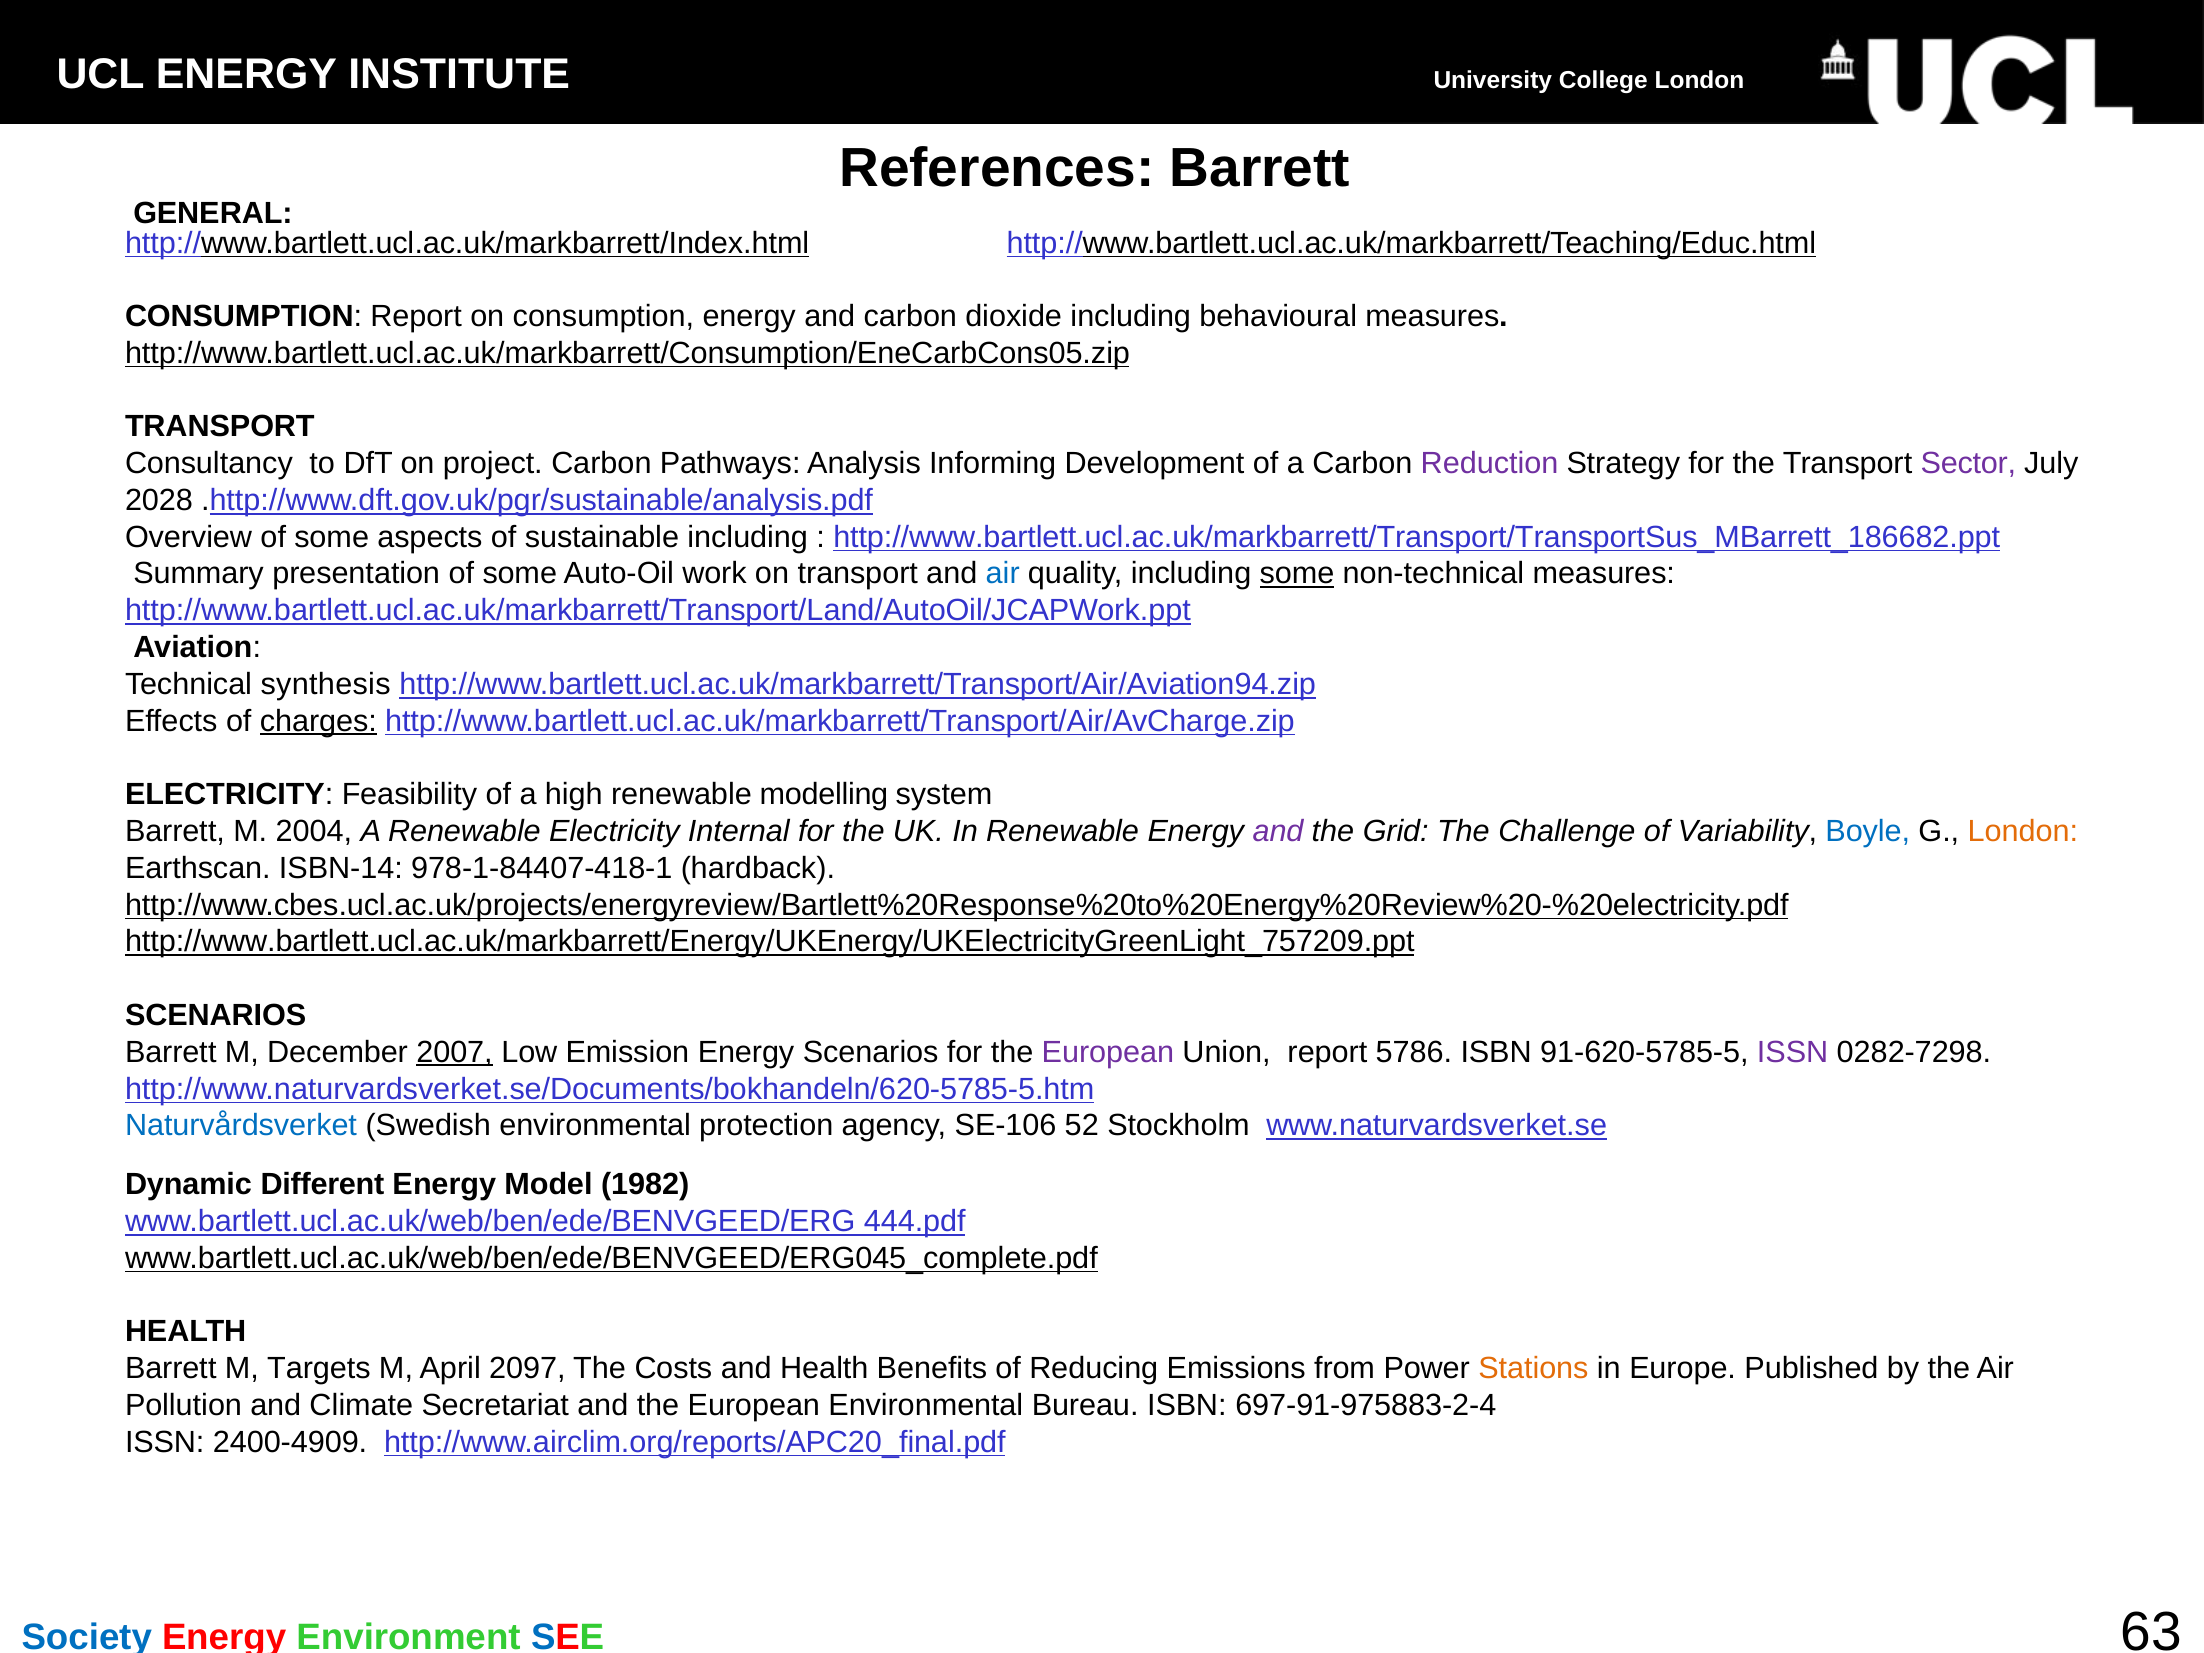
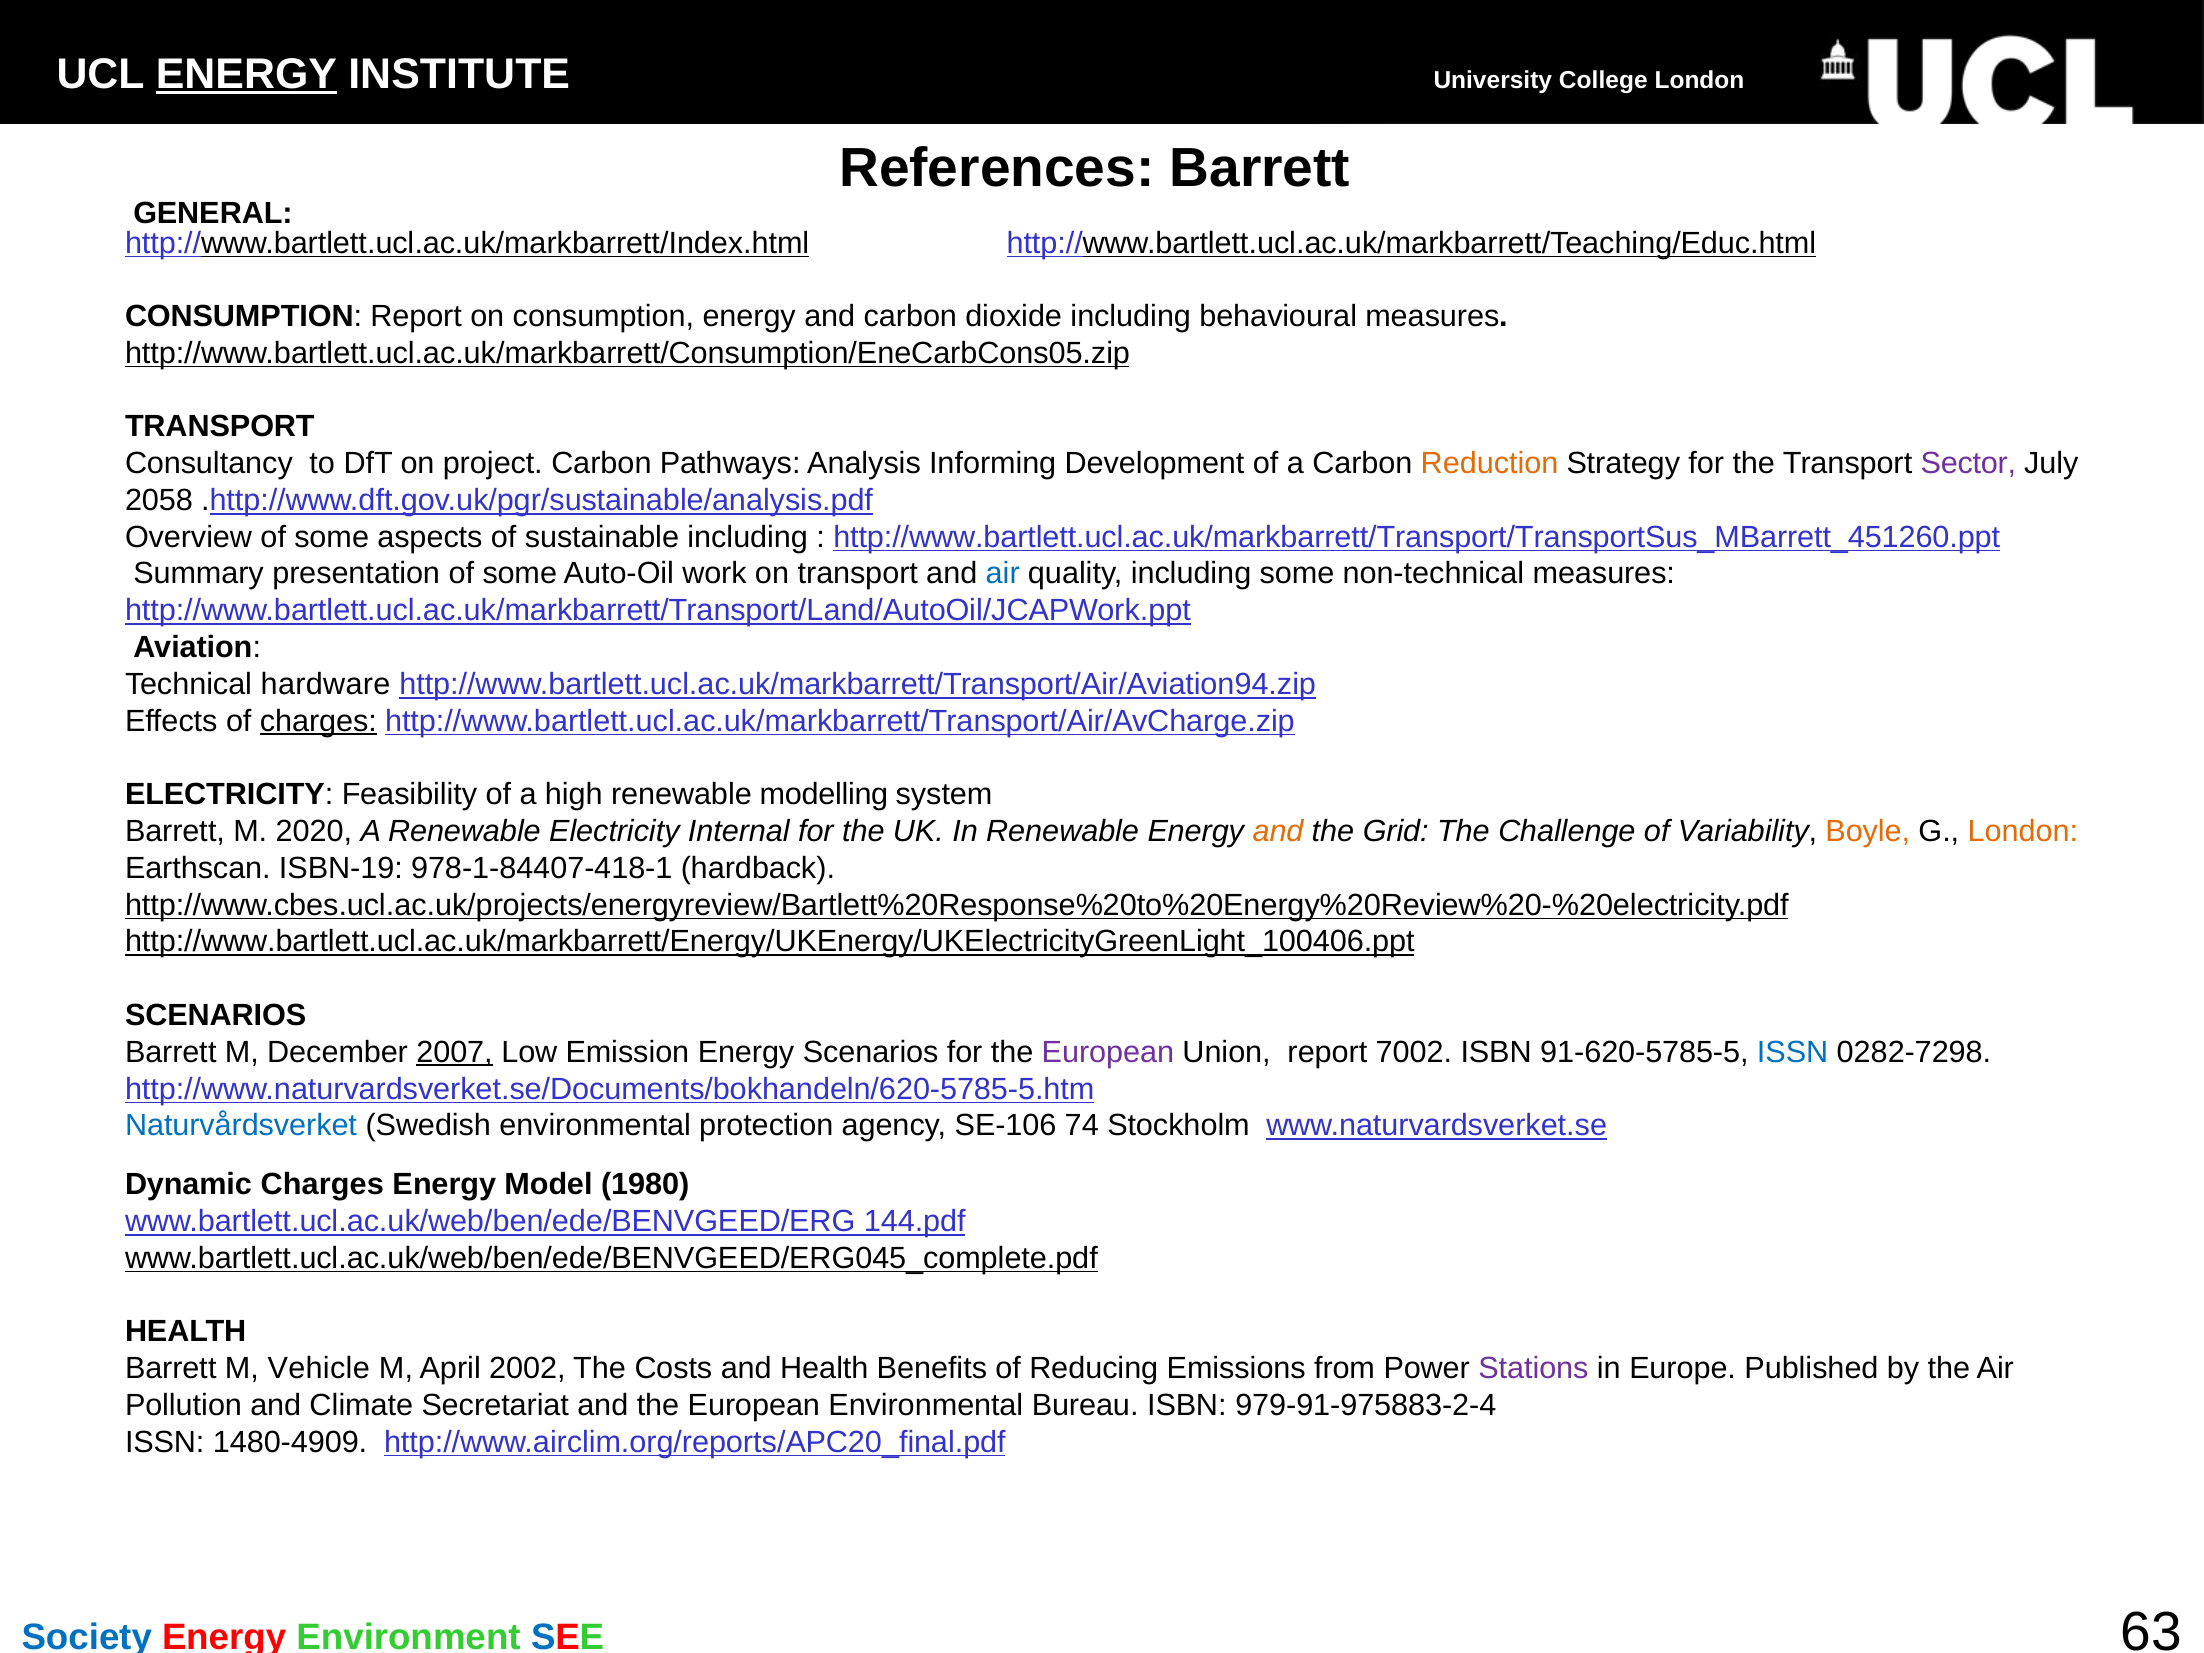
ENERGY at (246, 74) underline: none -> present
Reduction colour: purple -> orange
2028: 2028 -> 2058
http://www.bartlett.ucl.ac.uk/markbarrett/Transport/TransportSus_MBarrett_186682.ppt: http://www.bartlett.ucl.ac.uk/markbarrett/Transport/TransportSus_MBarrett_186682.ppt -> http://www.bartlett.ucl.ac.uk/markbarrett/Transport/TransportSus_MBarrett_451260.ppt
some at (1297, 574) underline: present -> none
synthesis: synthesis -> hardware
2004: 2004 -> 2020
and at (1278, 831) colour: purple -> orange
Boyle colour: blue -> orange
ISBN-14: ISBN-14 -> ISBN-19
http://www.bartlett.ucl.ac.uk/markbarrett/Energy/UKEnergy/UKElectricityGreenLight_757209.ppt: http://www.bartlett.ucl.ac.uk/markbarrett/Energy/UKEnergy/UKElectricityGreenLight_757209.ppt -> http://www.bartlett.ucl.ac.uk/markbarrett/Energy/UKEnergy/UKElectricityGreenLight_100406.ppt
5786: 5786 -> 7002
ISSN at (1793, 1052) colour: purple -> blue
52: 52 -> 74
Dynamic Different: Different -> Charges
1982: 1982 -> 1980
444.pdf: 444.pdf -> 144.pdf
Targets: Targets -> Vehicle
2097: 2097 -> 2002
Stations colour: orange -> purple
697-91-975883-2-4: 697-91-975883-2-4 -> 979-91-975883-2-4
2400-4909: 2400-4909 -> 1480-4909
